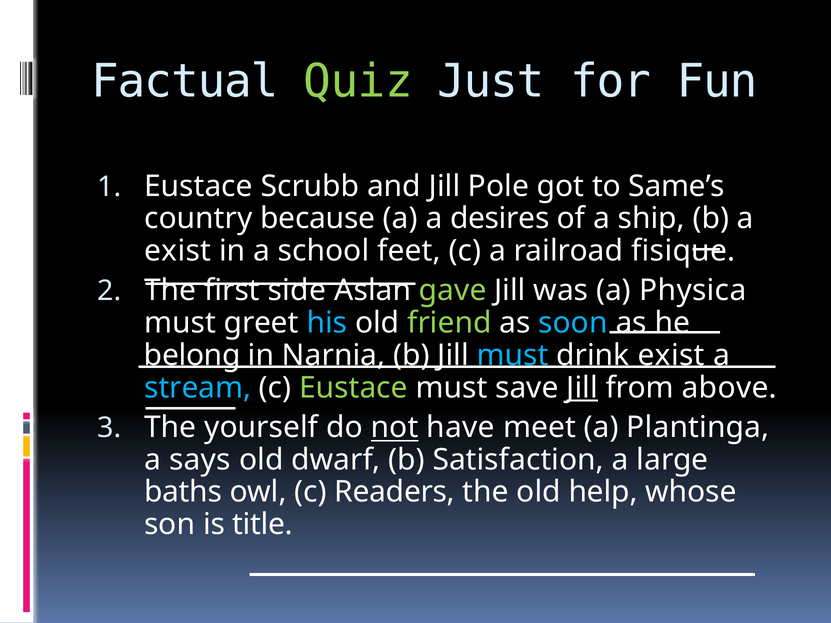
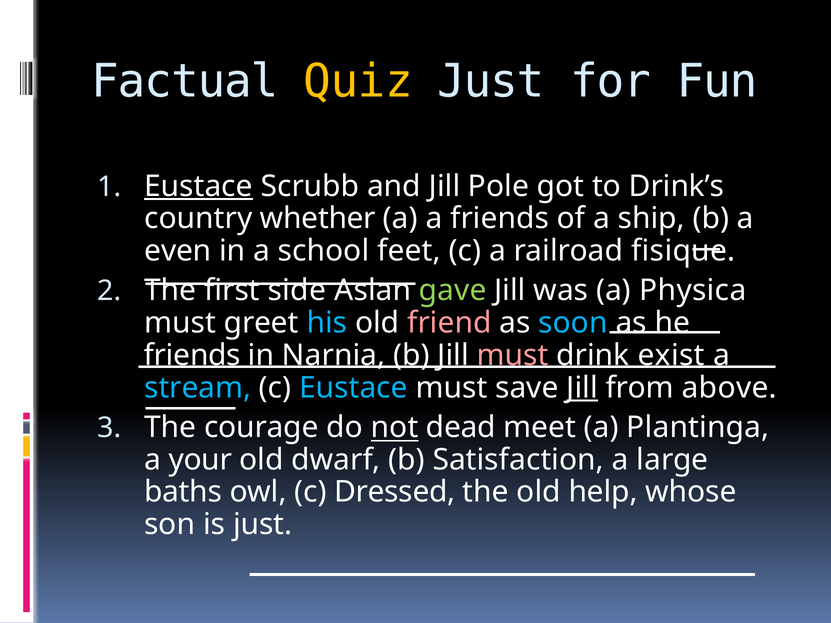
Quiz colour: light green -> yellow
Eustace at (199, 186) underline: none -> present
Same’s: Same’s -> Drink’s
because: because -> whether
a desires: desires -> friends
exist at (178, 251): exist -> even
friend colour: light green -> pink
belong at (192, 355): belong -> friends
must at (512, 355) colour: light blue -> pink
Eustace at (353, 388) colour: light green -> light blue
yourself: yourself -> courage
have: have -> dead
says: says -> your
Readers: Readers -> Dressed
is title: title -> just
